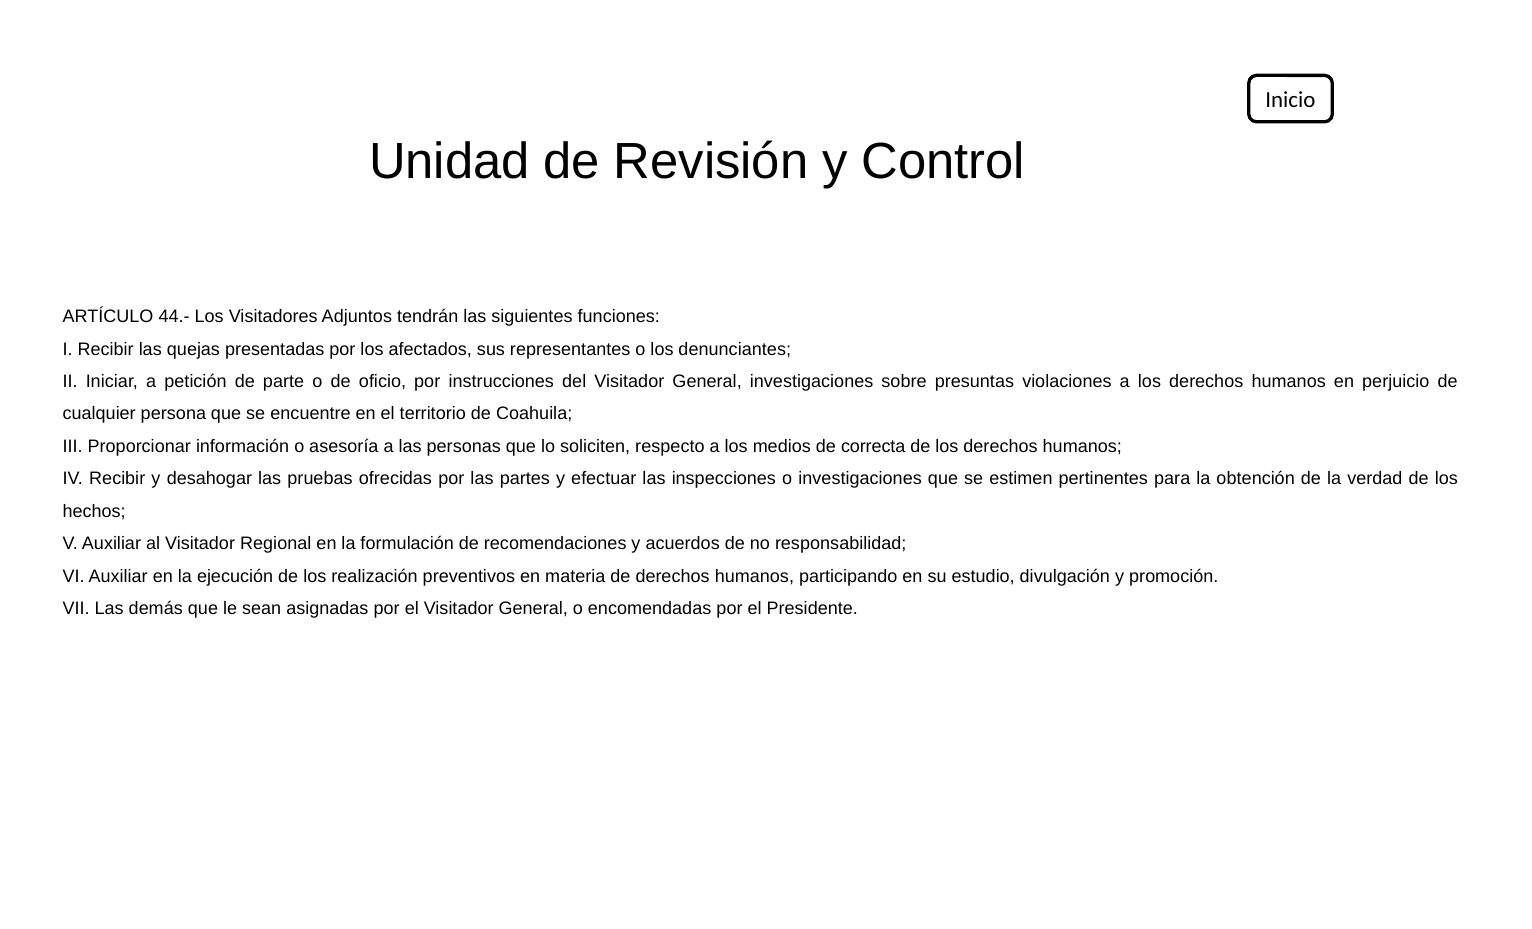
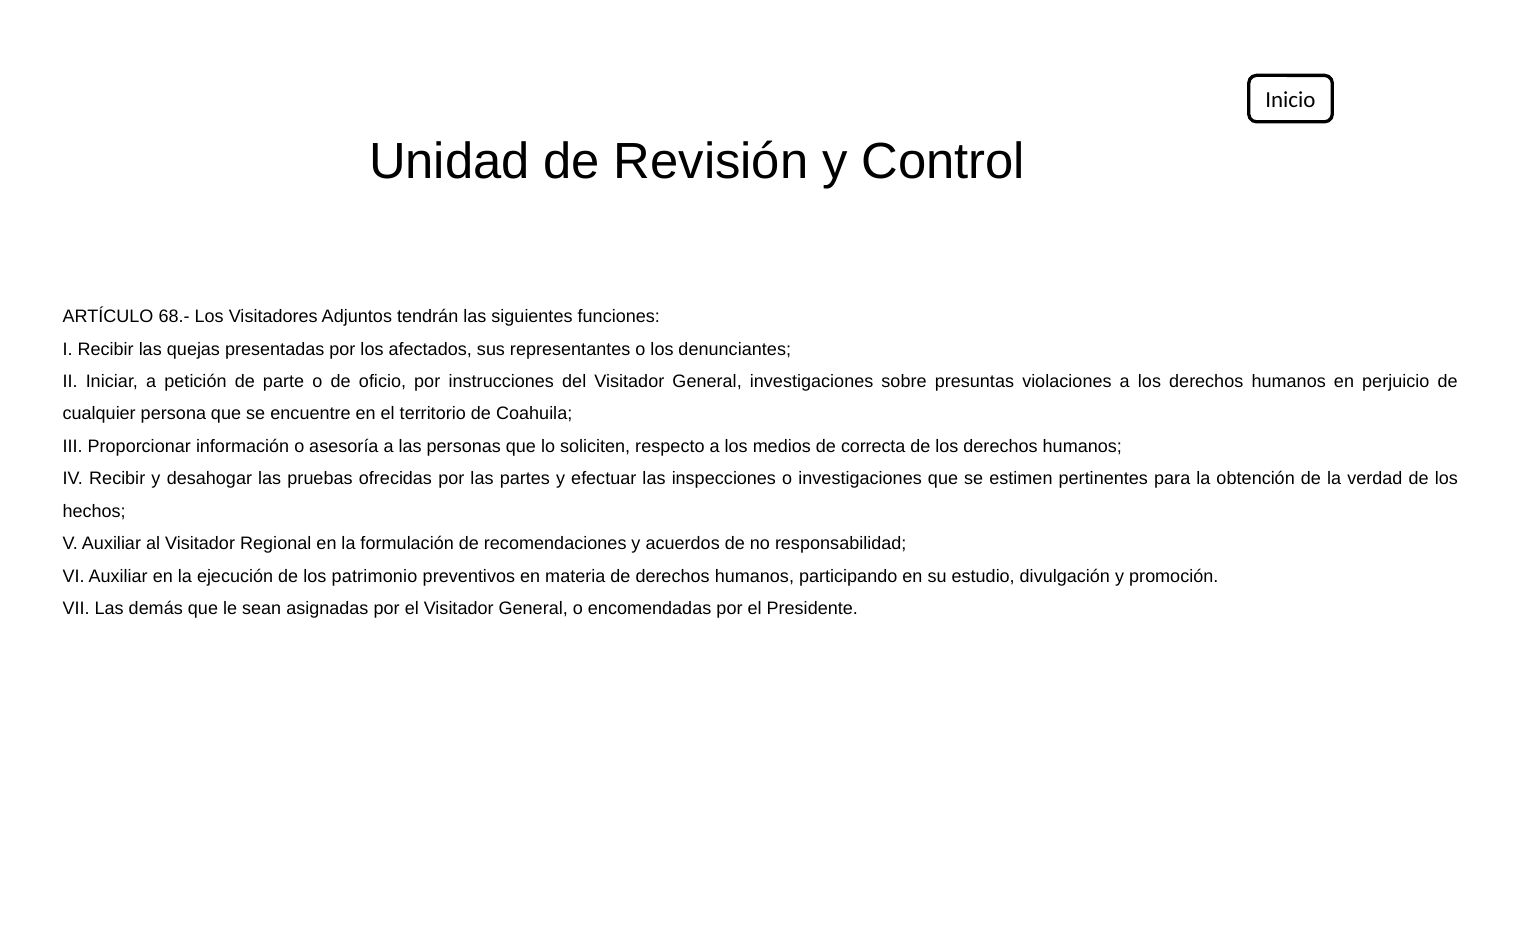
44.-: 44.- -> 68.-
realización: realización -> patrimonio
